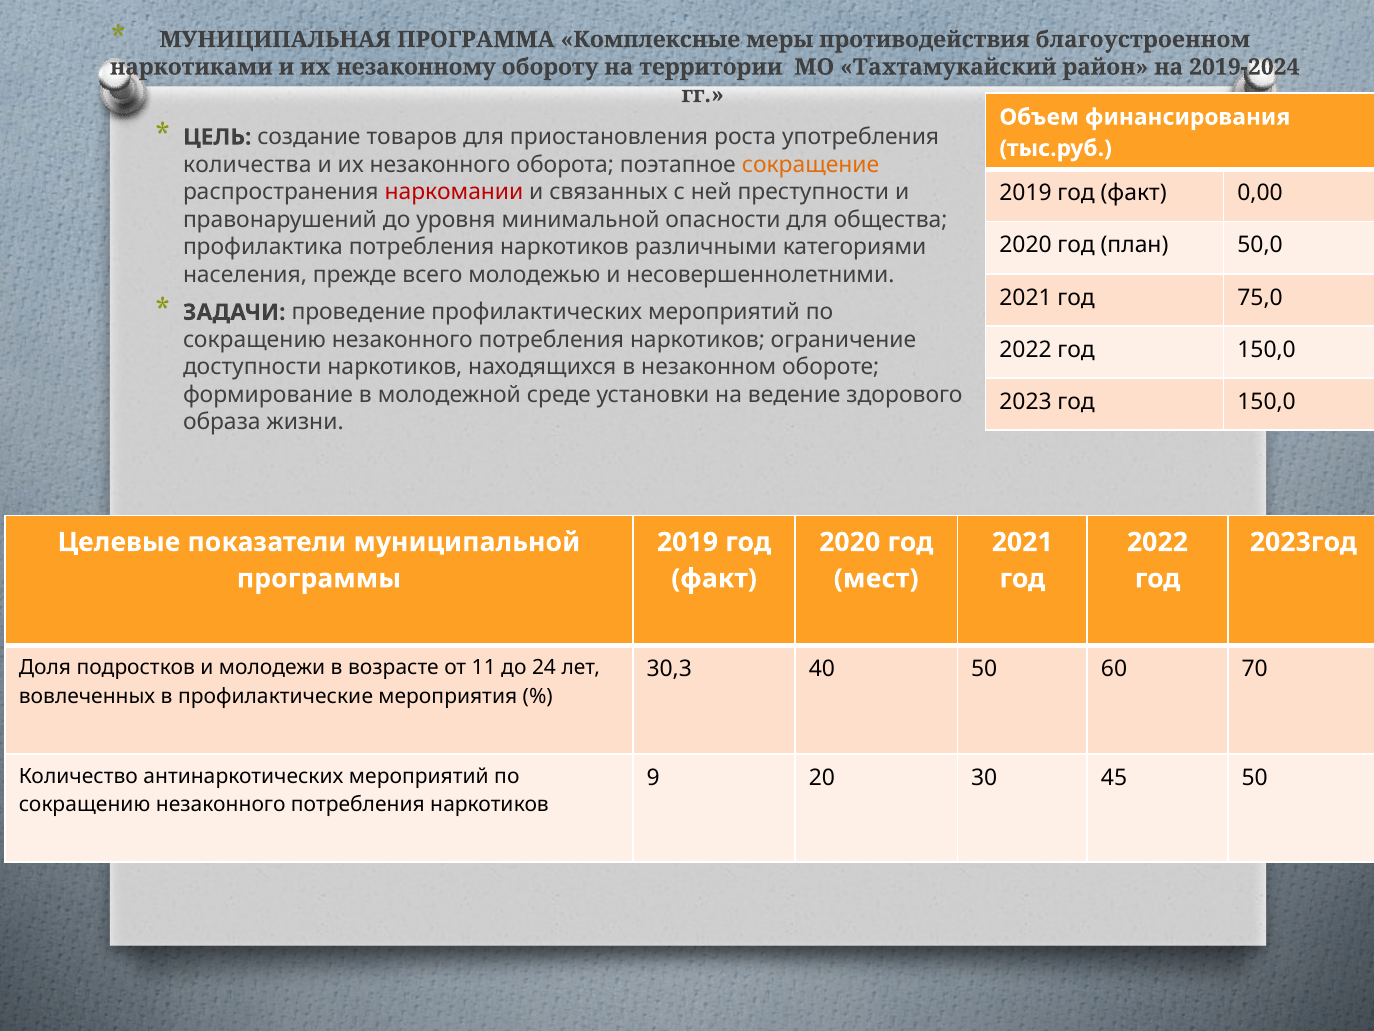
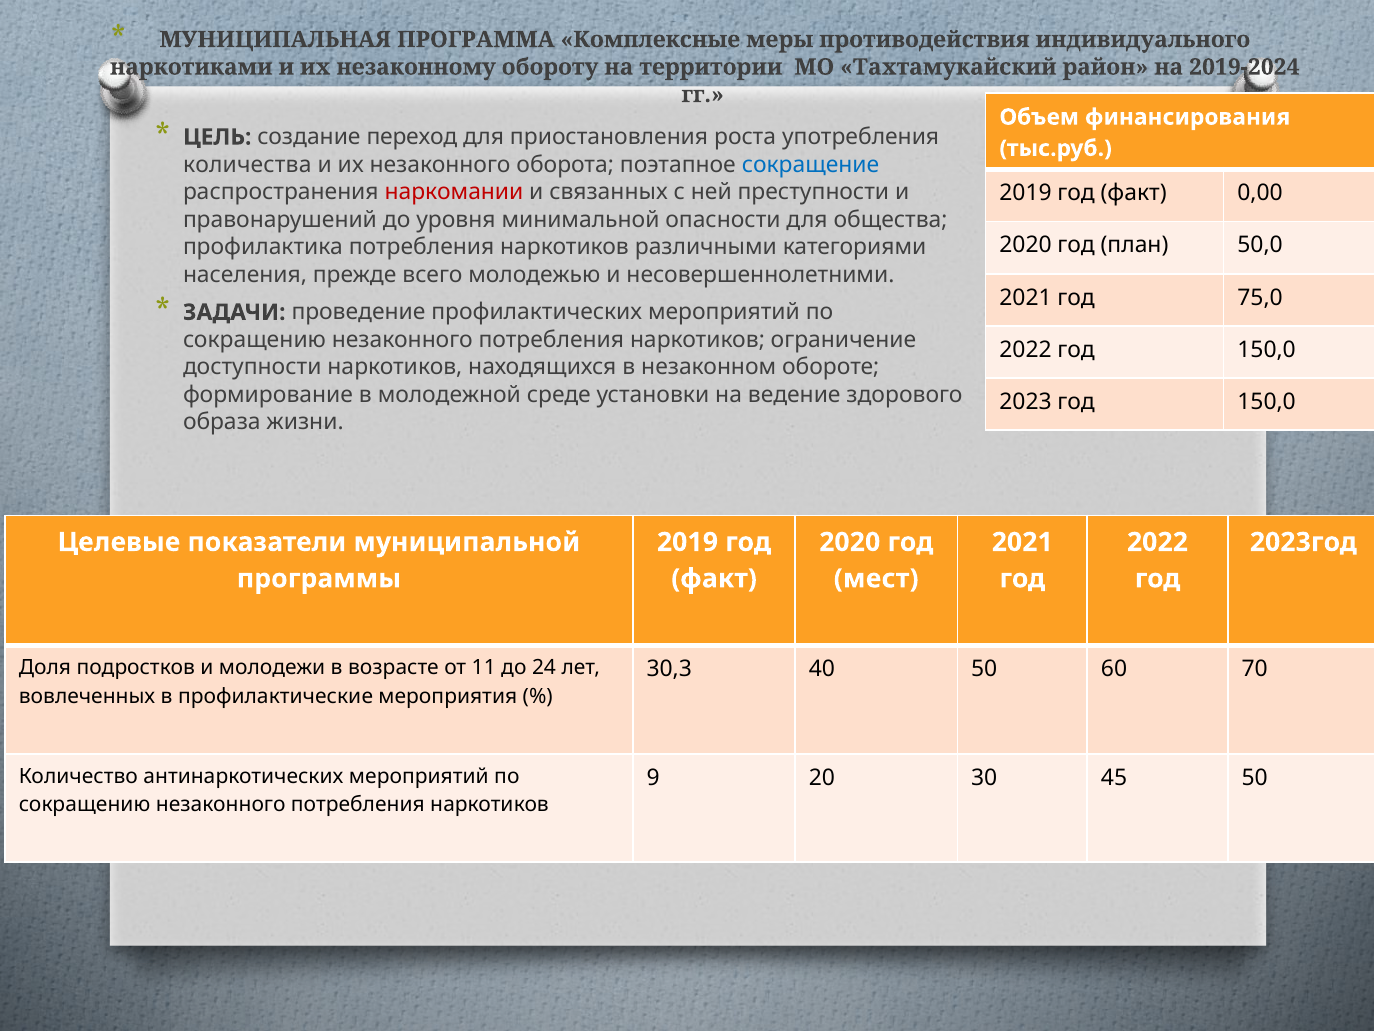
благоустроенном: благоустроенном -> индивидуального
товаров: товаров -> переход
сокращение colour: orange -> blue
